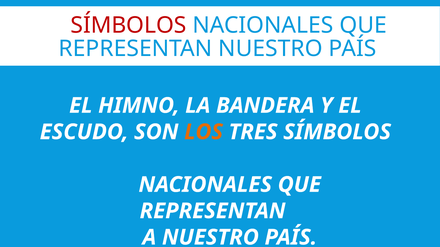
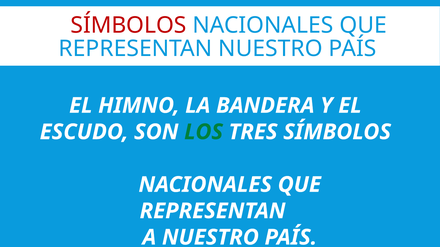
LOS colour: orange -> green
